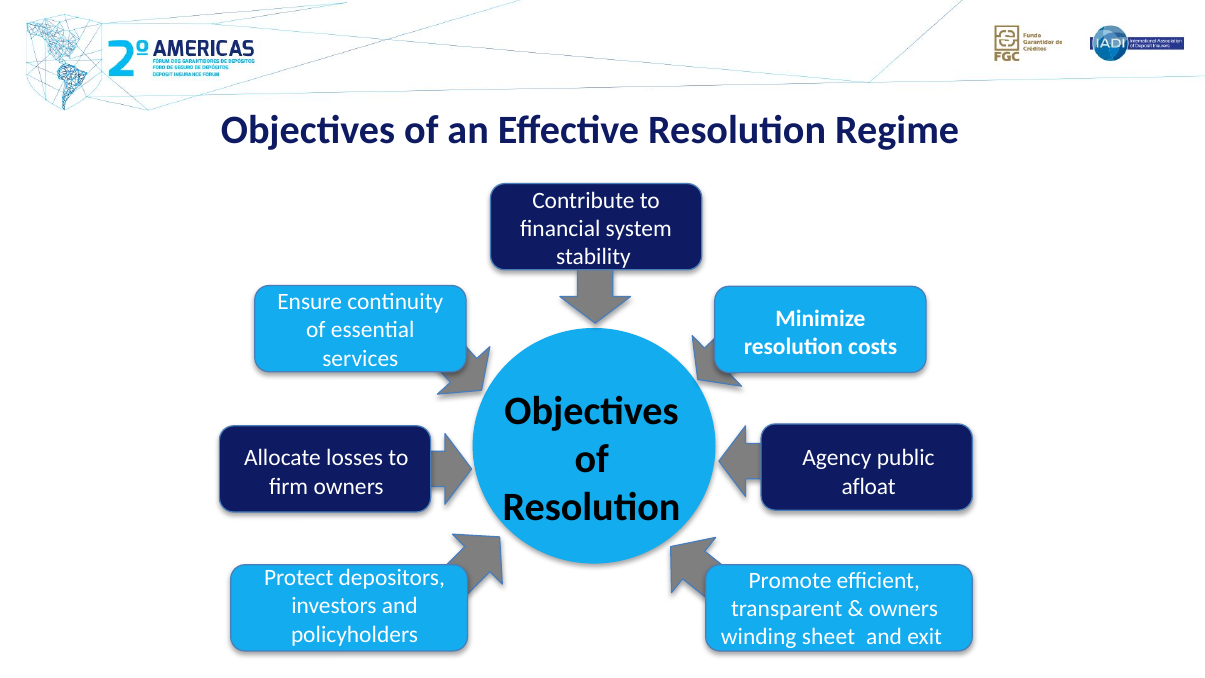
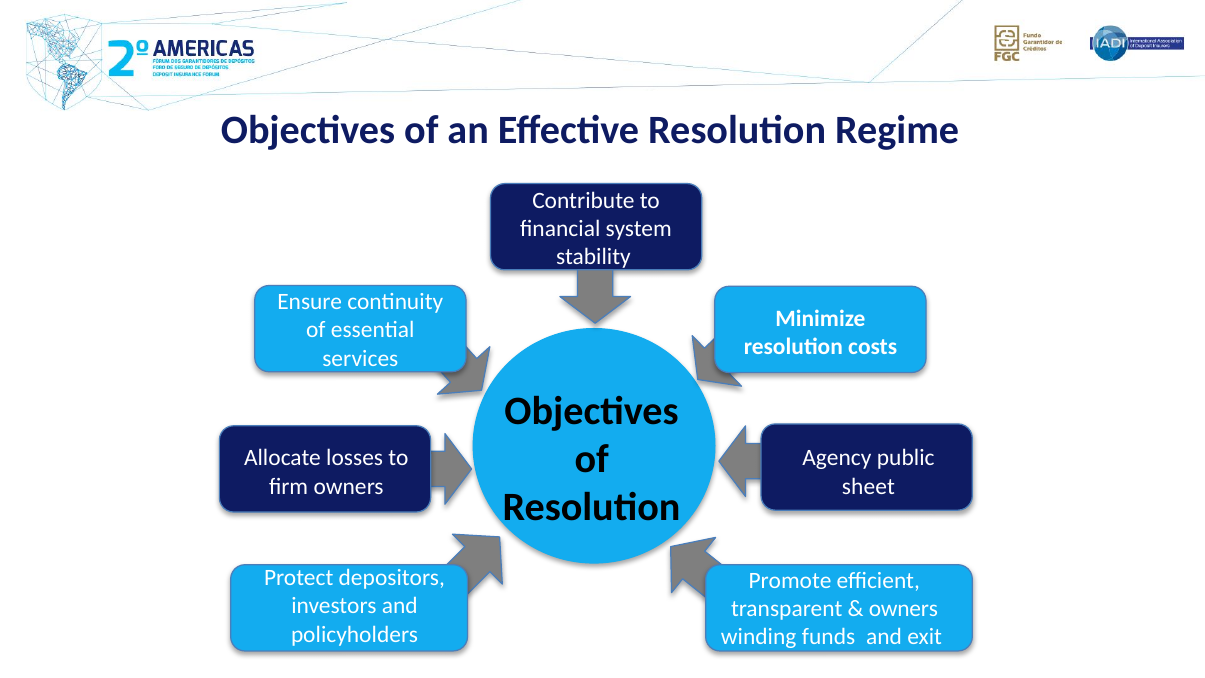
afloat: afloat -> sheet
sheet: sheet -> funds
